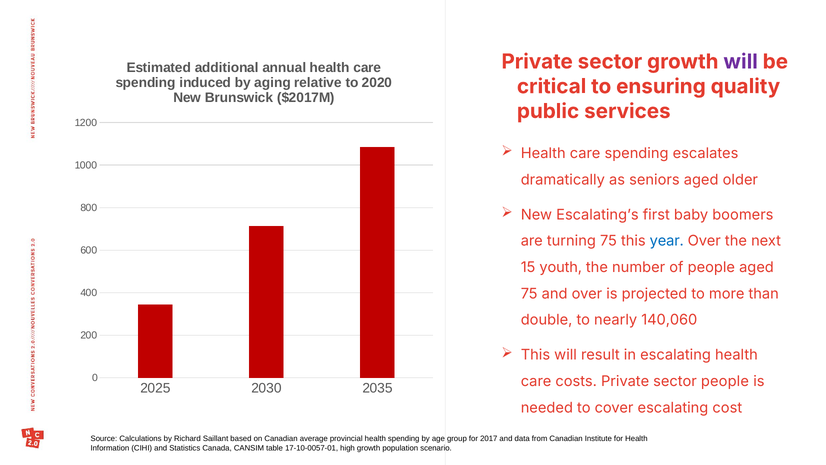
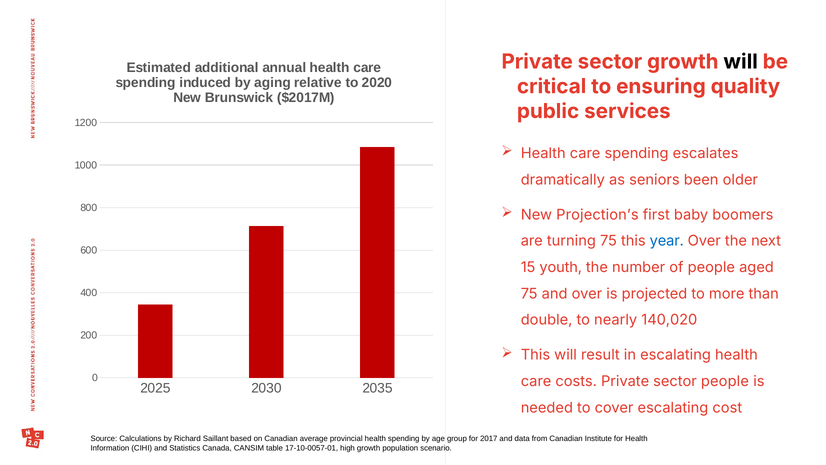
will at (741, 62) colour: purple -> black
seniors aged: aged -> been
Escalating’s: Escalating’s -> Projection’s
140,060: 140,060 -> 140,020
